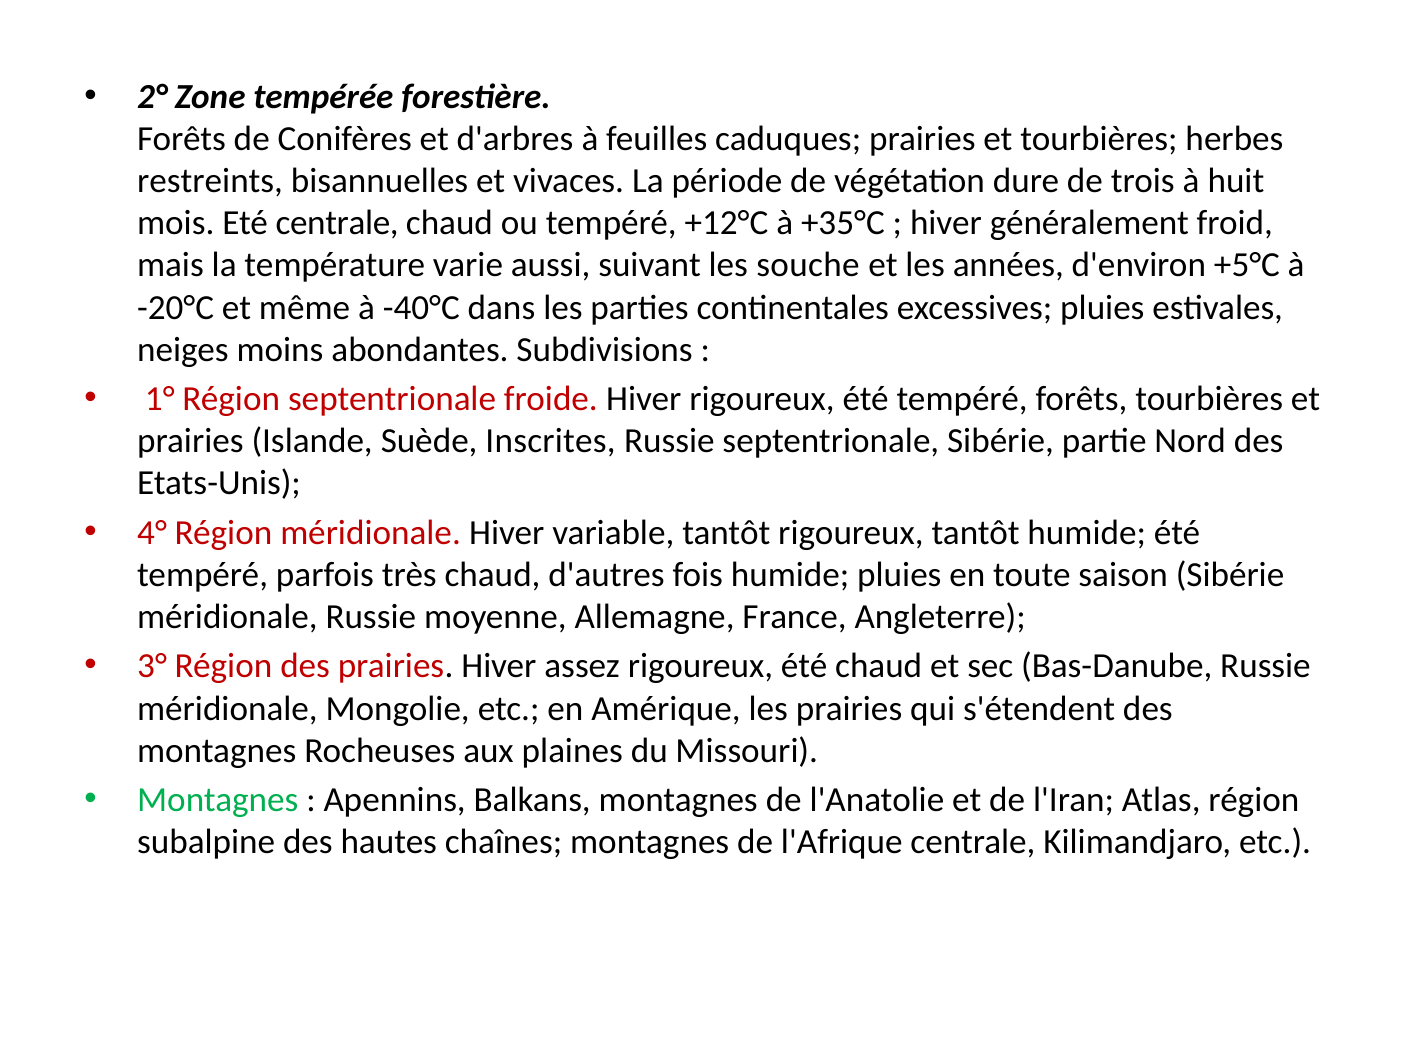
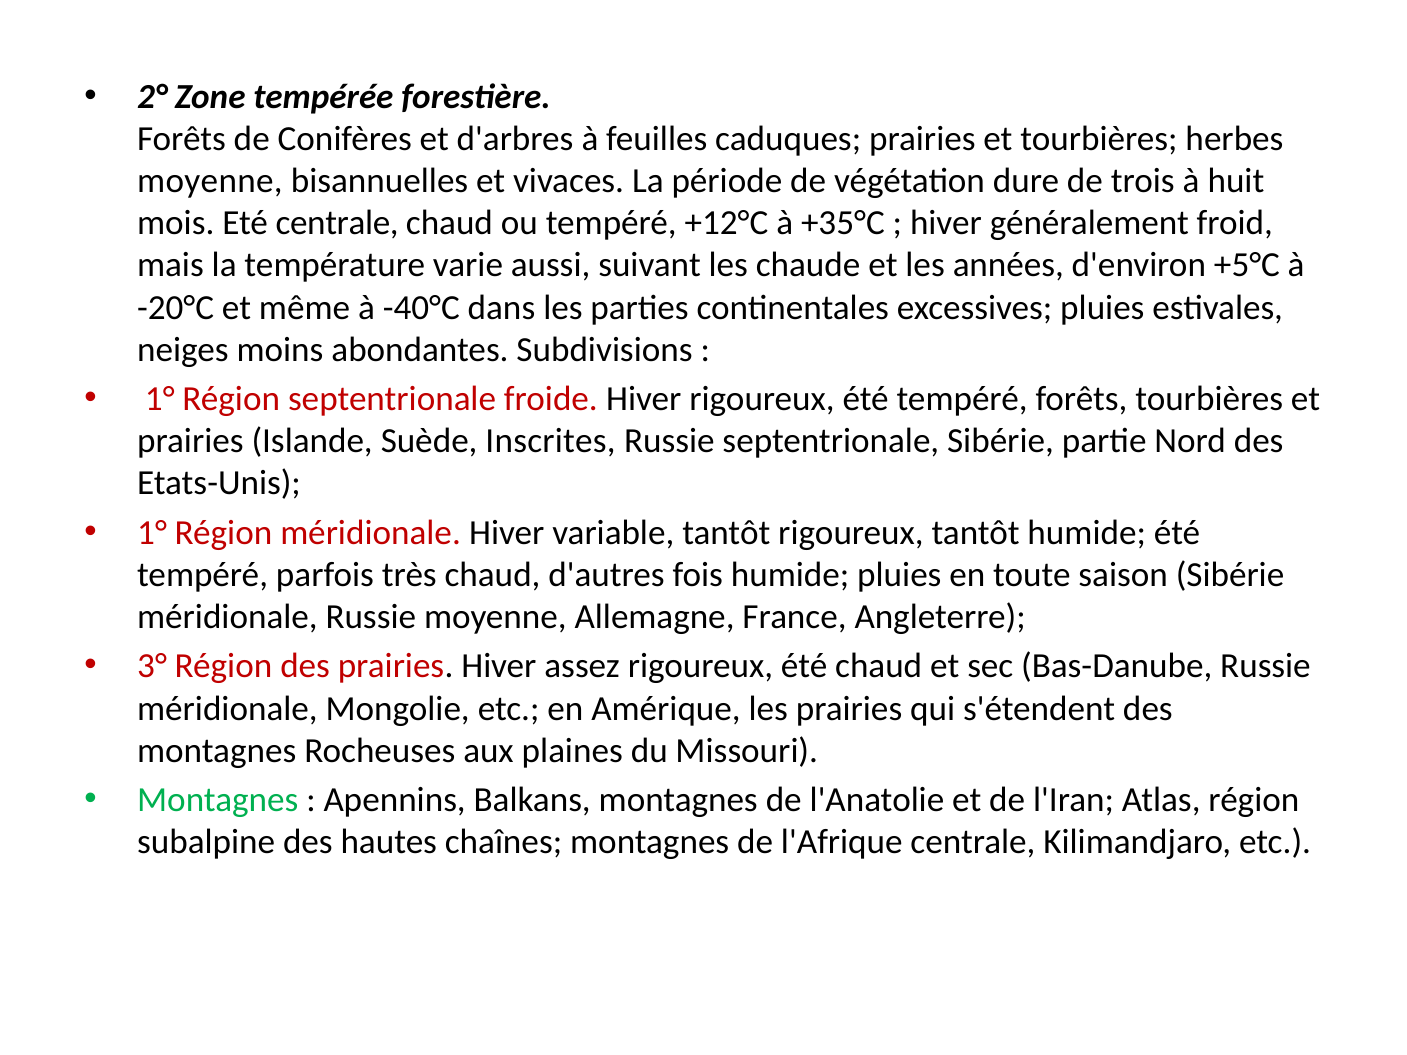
restreints at (210, 181): restreints -> moyenne
souche: souche -> chaude
4° at (152, 533): 4° -> 1°
